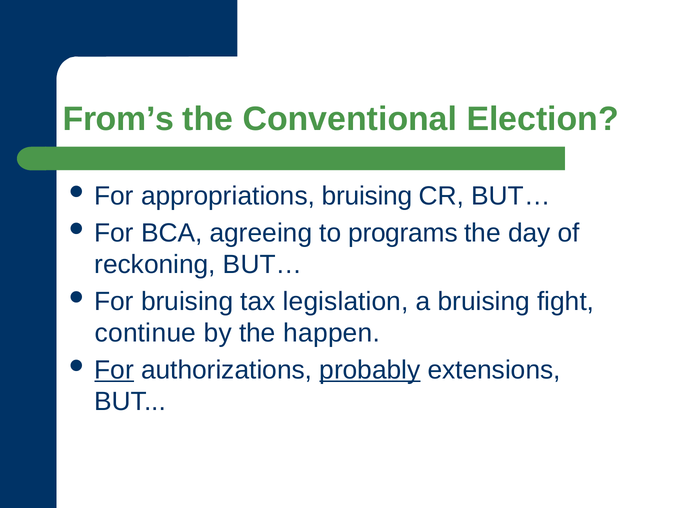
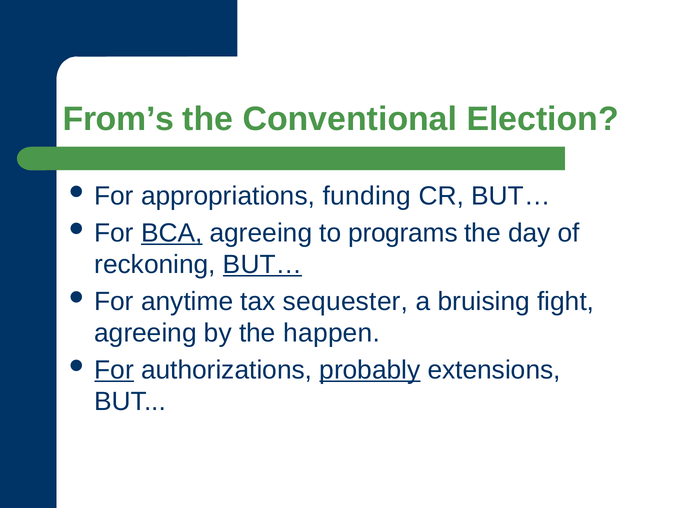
appropriations bruising: bruising -> funding
BCA underline: none -> present
BUT… at (262, 265) underline: none -> present
For bruising: bruising -> anytime
legislation: legislation -> sequester
continue at (145, 333): continue -> agreeing
